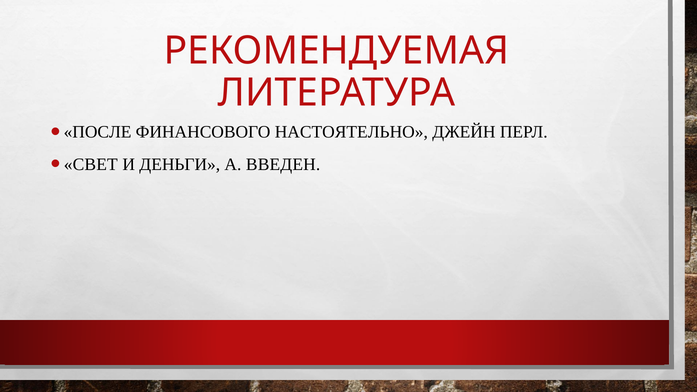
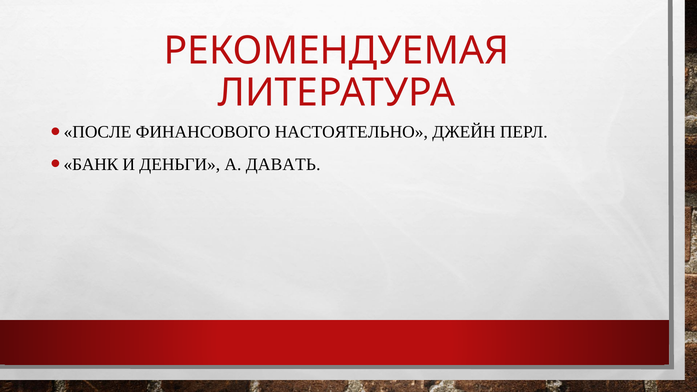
СВЕТ: СВЕТ -> БАНК
ВВЕДЕН: ВВЕДЕН -> ДАВАТЬ
